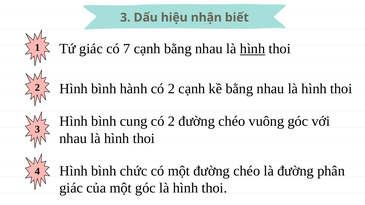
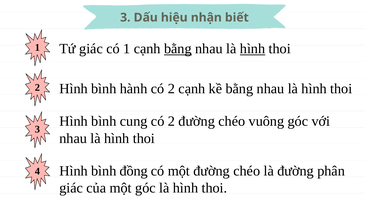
có 7: 7 -> 1
bằng at (178, 49) underline: none -> present
chức: chức -> đồng
